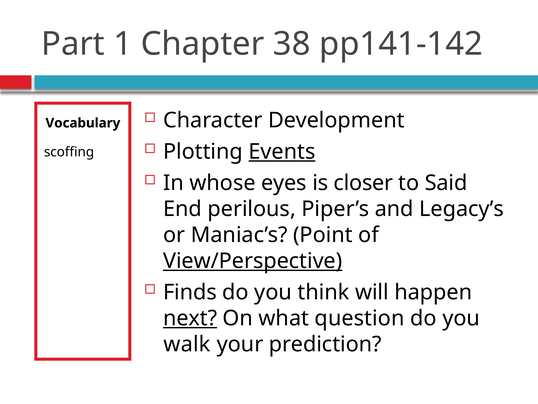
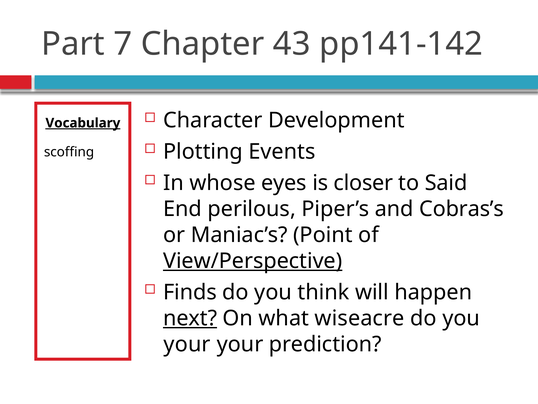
1: 1 -> 7
38: 38 -> 43
Vocabulary underline: none -> present
Events underline: present -> none
Legacy’s: Legacy’s -> Cobras’s
question: question -> wiseacre
walk at (187, 344): walk -> your
